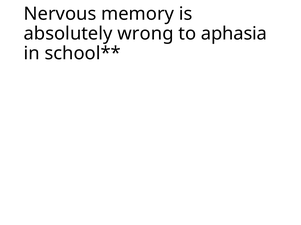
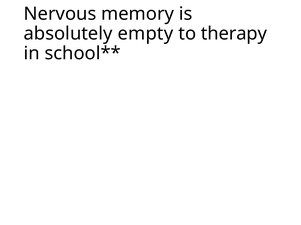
wrong: wrong -> empty
aphasia: aphasia -> therapy
